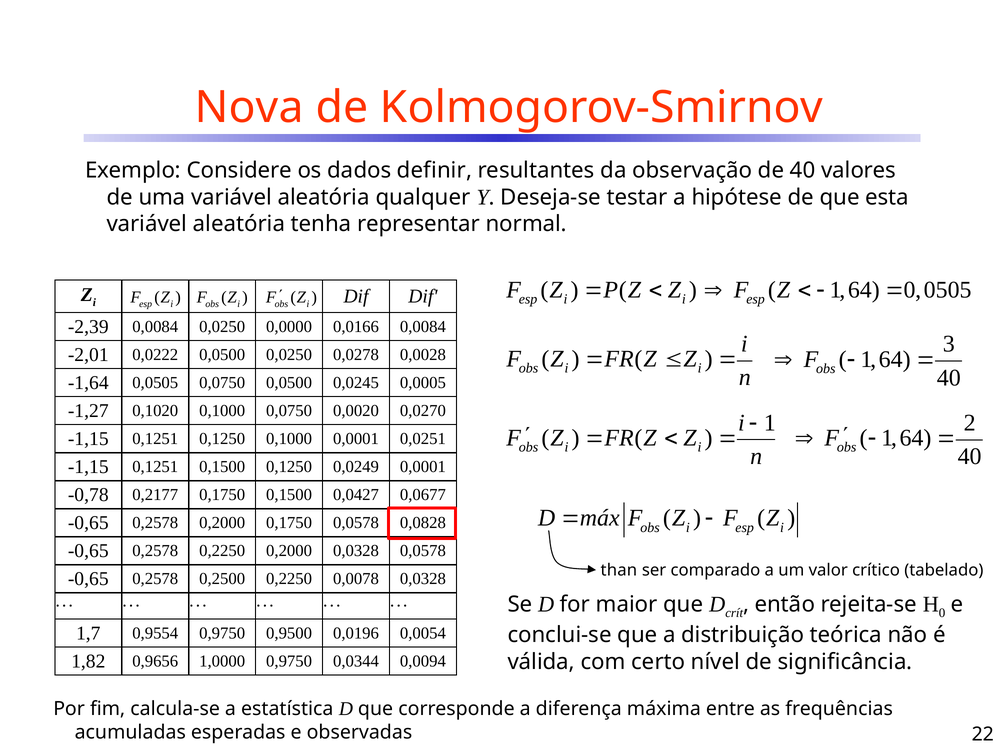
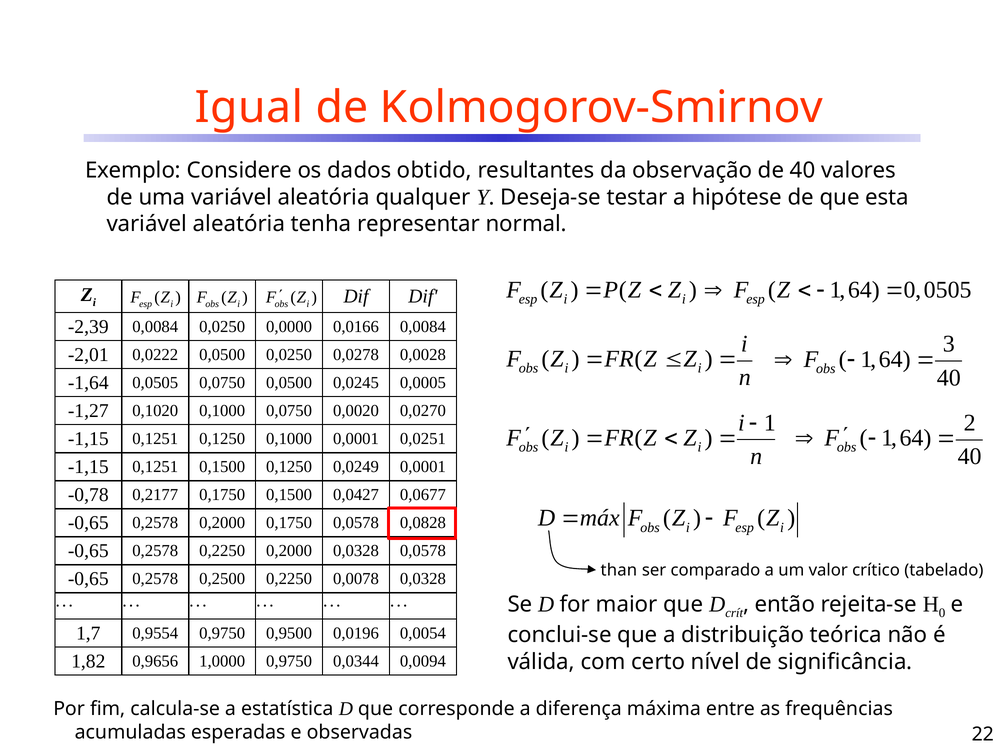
Nova: Nova -> Igual
definir: definir -> obtido
